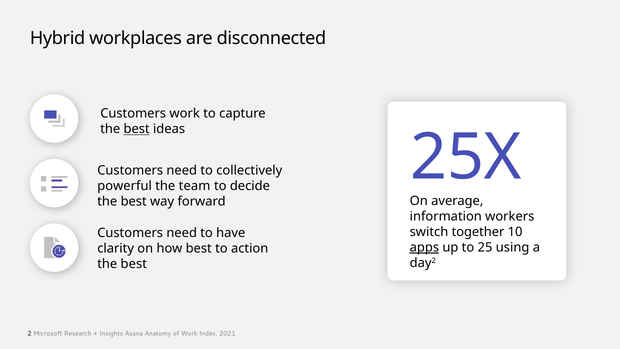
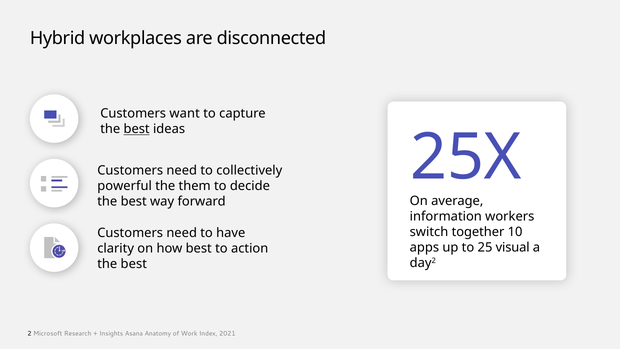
Customers work: work -> want
team: team -> them
apps underline: present -> none
using: using -> visual
